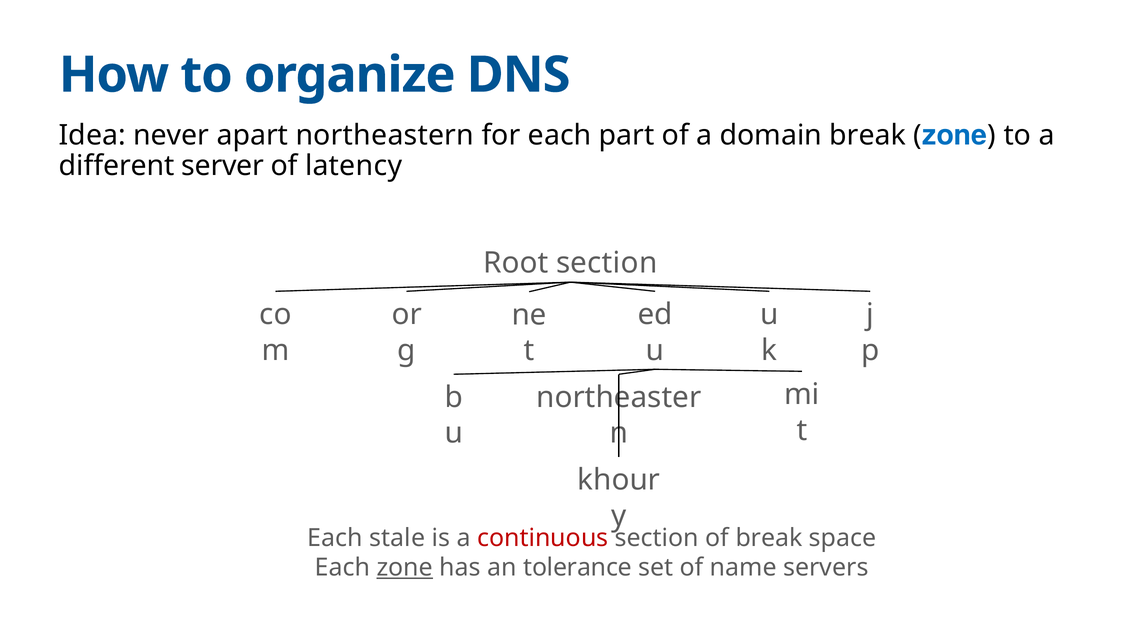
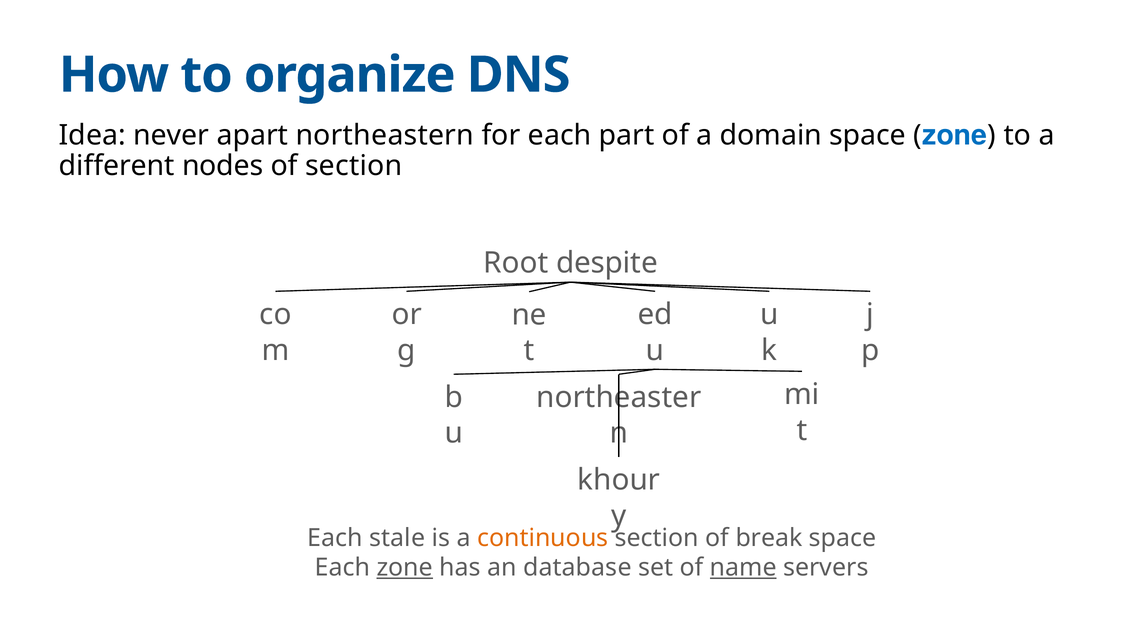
domain break: break -> space
server: server -> nodes
of latency: latency -> section
Root section: section -> despite
continuous colour: red -> orange
tolerance: tolerance -> database
name underline: none -> present
